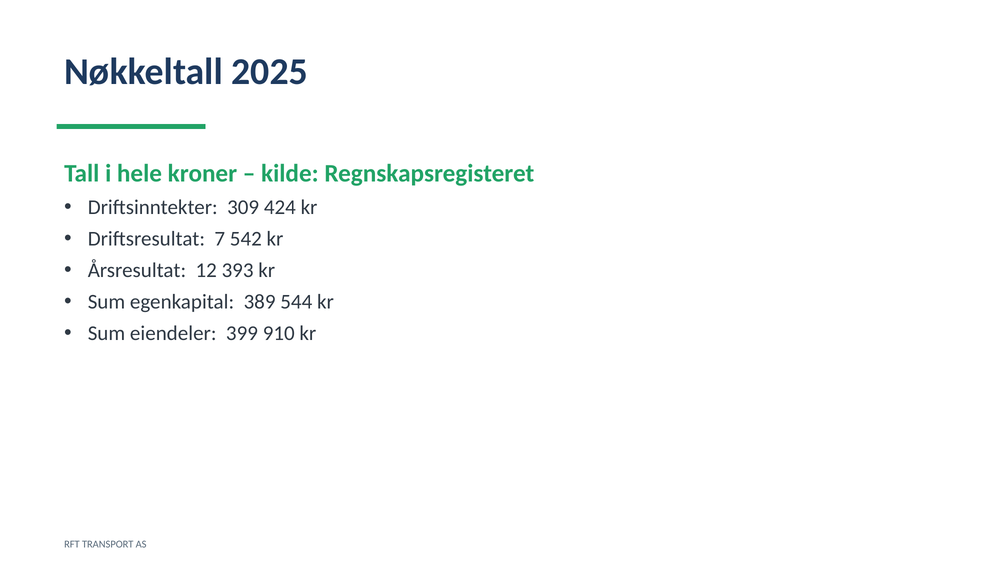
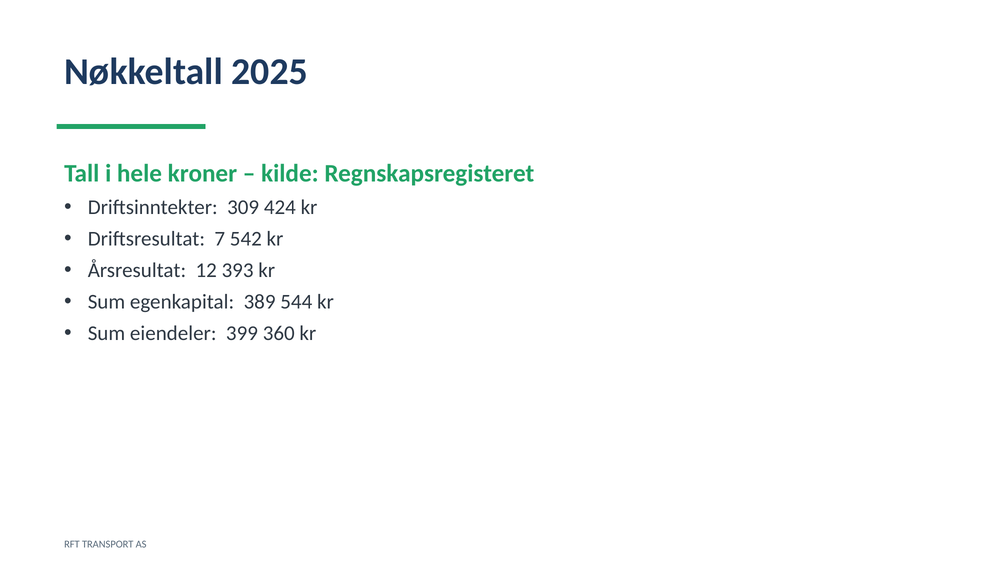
910: 910 -> 360
